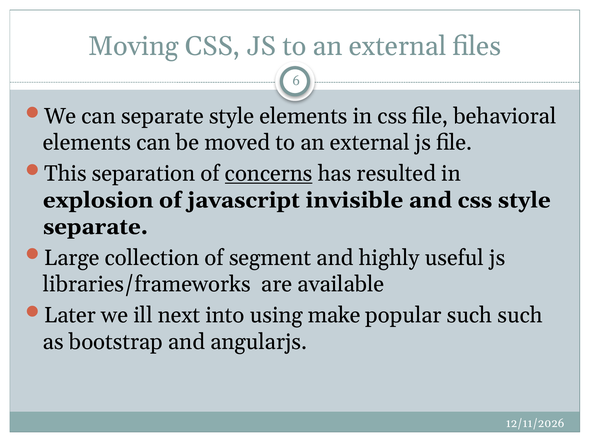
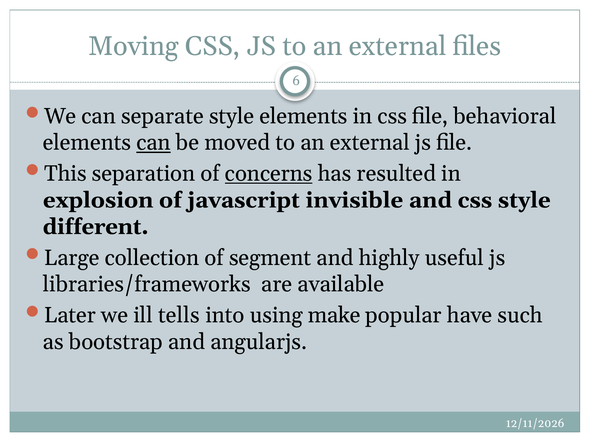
can at (153, 143) underline: none -> present
separate at (95, 227): separate -> different
next: next -> tells
popular such: such -> have
